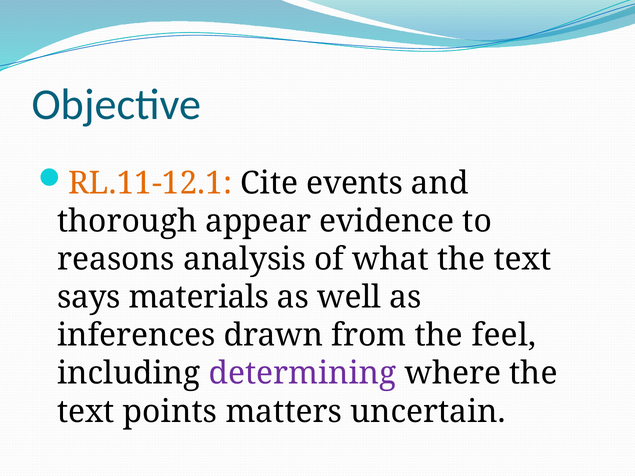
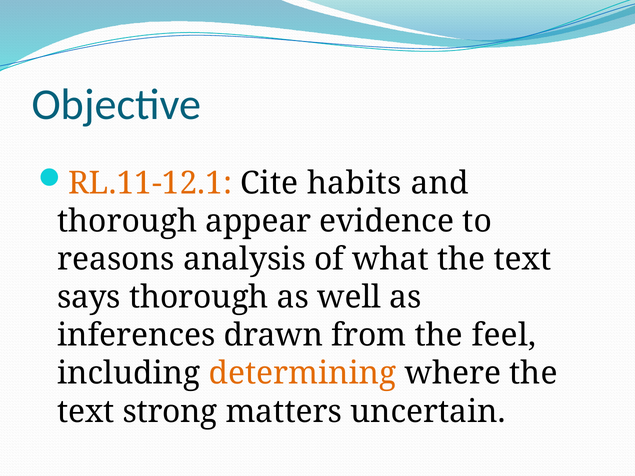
events: events -> habits
says materials: materials -> thorough
determining colour: purple -> orange
points: points -> strong
